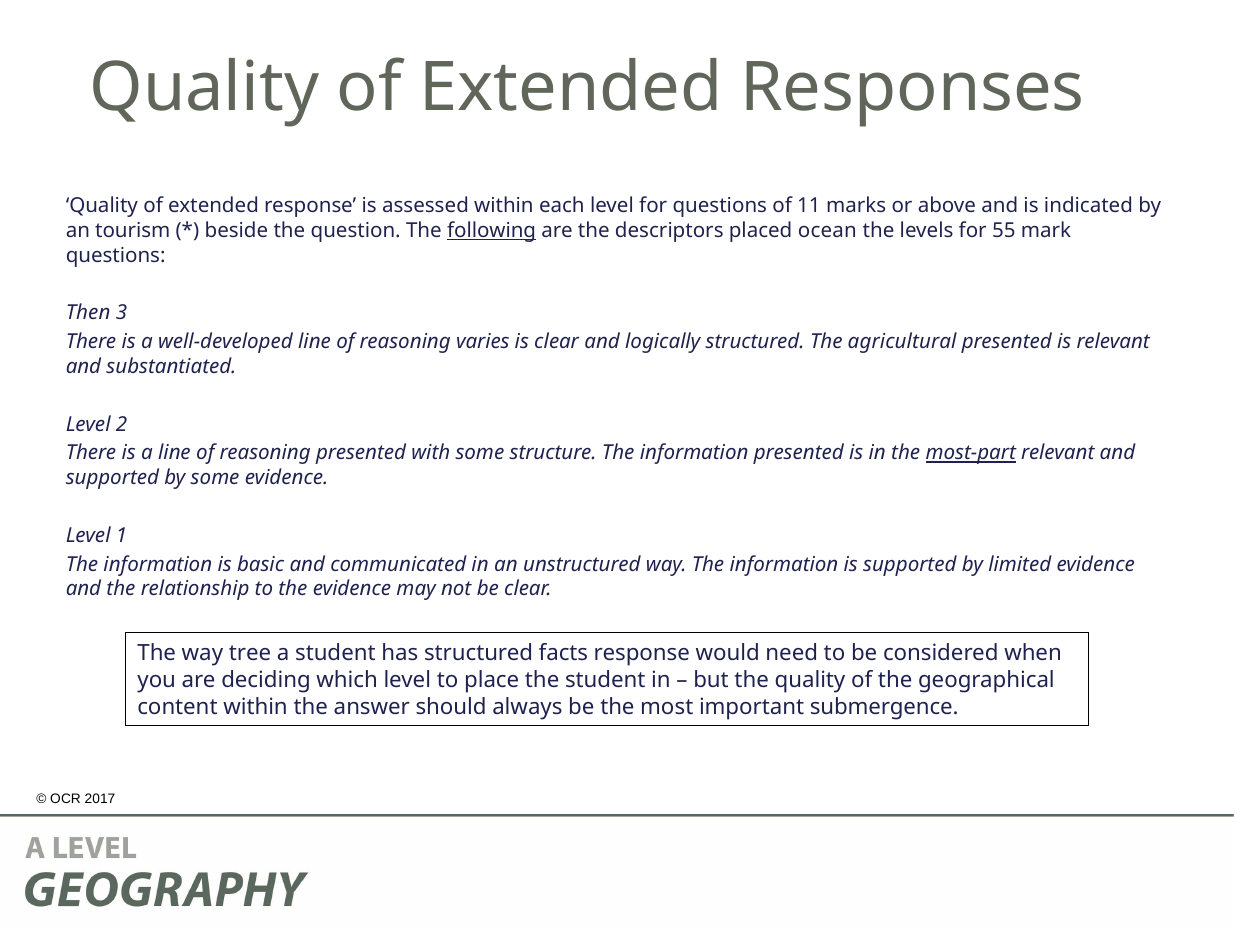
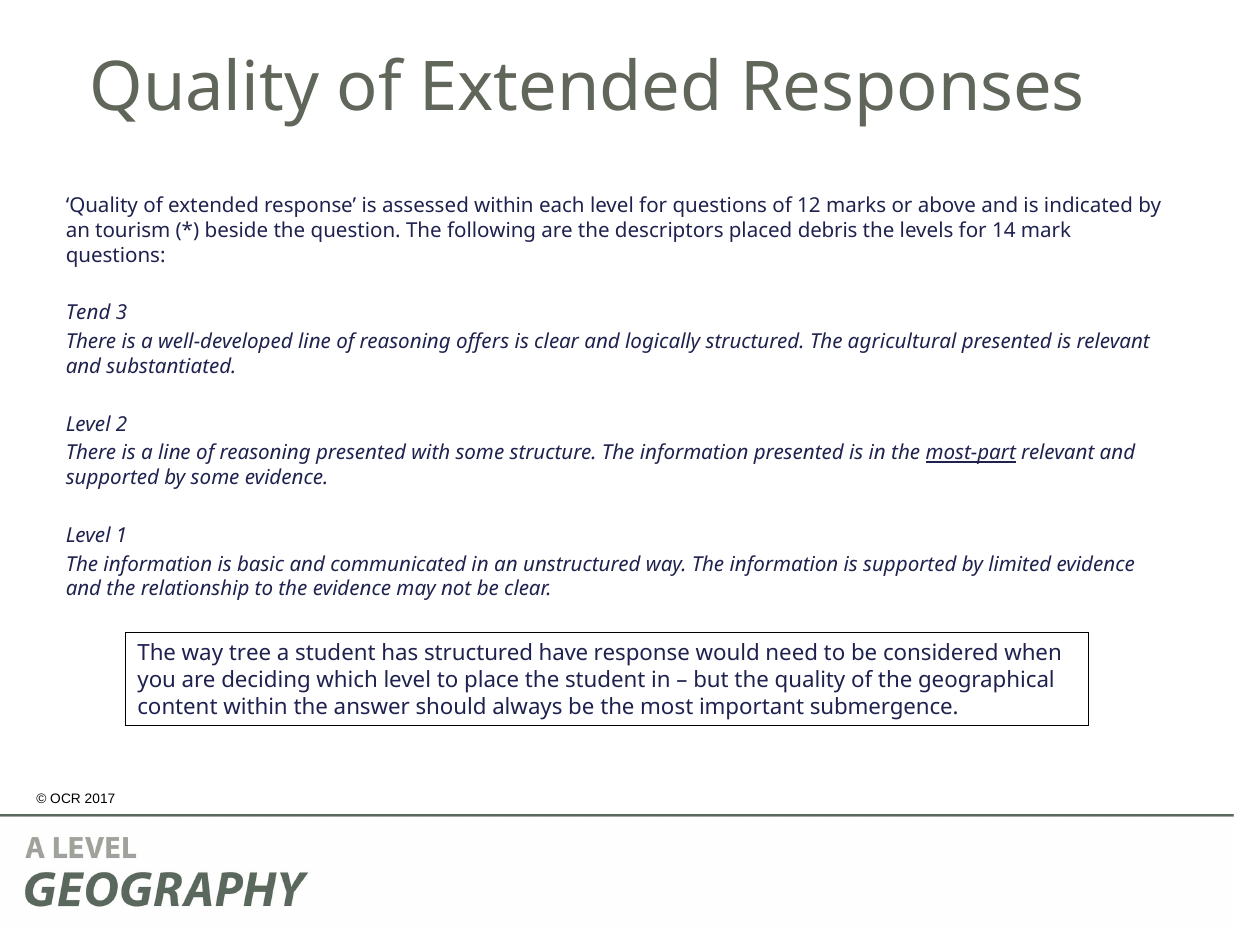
11: 11 -> 12
following underline: present -> none
ocean: ocean -> debris
55: 55 -> 14
Then: Then -> Tend
varies: varies -> offers
facts: facts -> have
